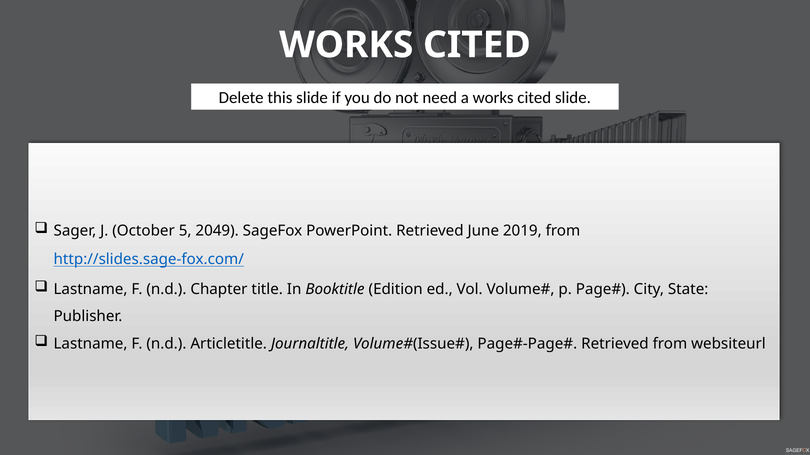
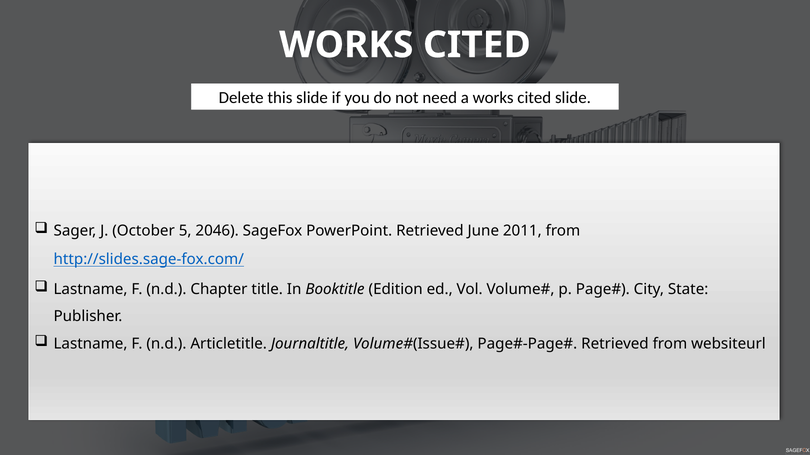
2049: 2049 -> 2046
2019: 2019 -> 2011
